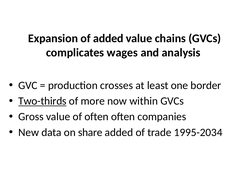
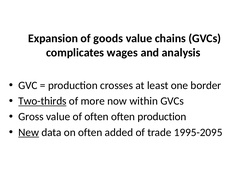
of added: added -> goods
often companies: companies -> production
New underline: none -> present
on share: share -> often
1995-2034: 1995-2034 -> 1995-2095
